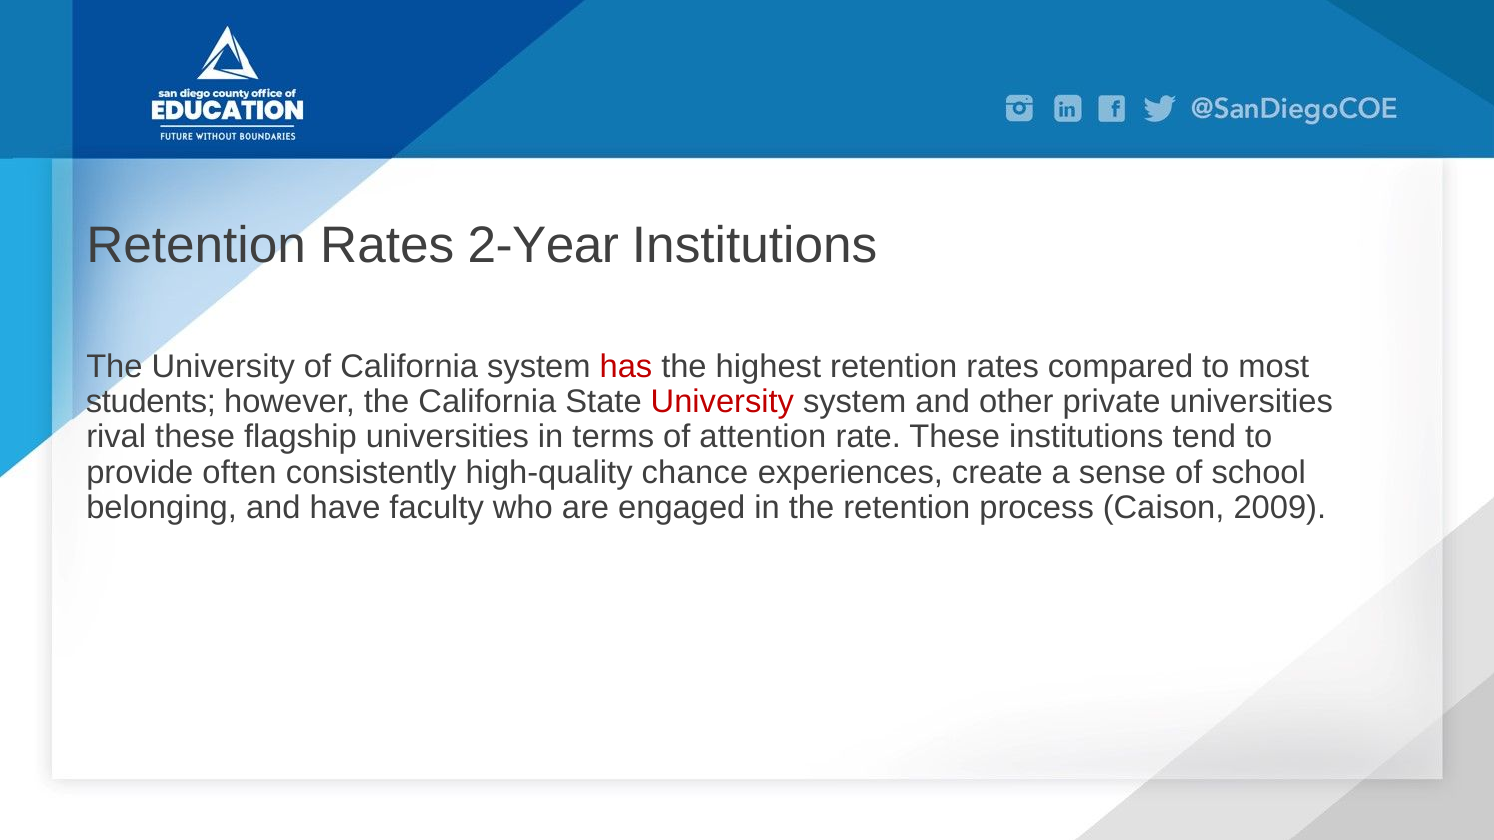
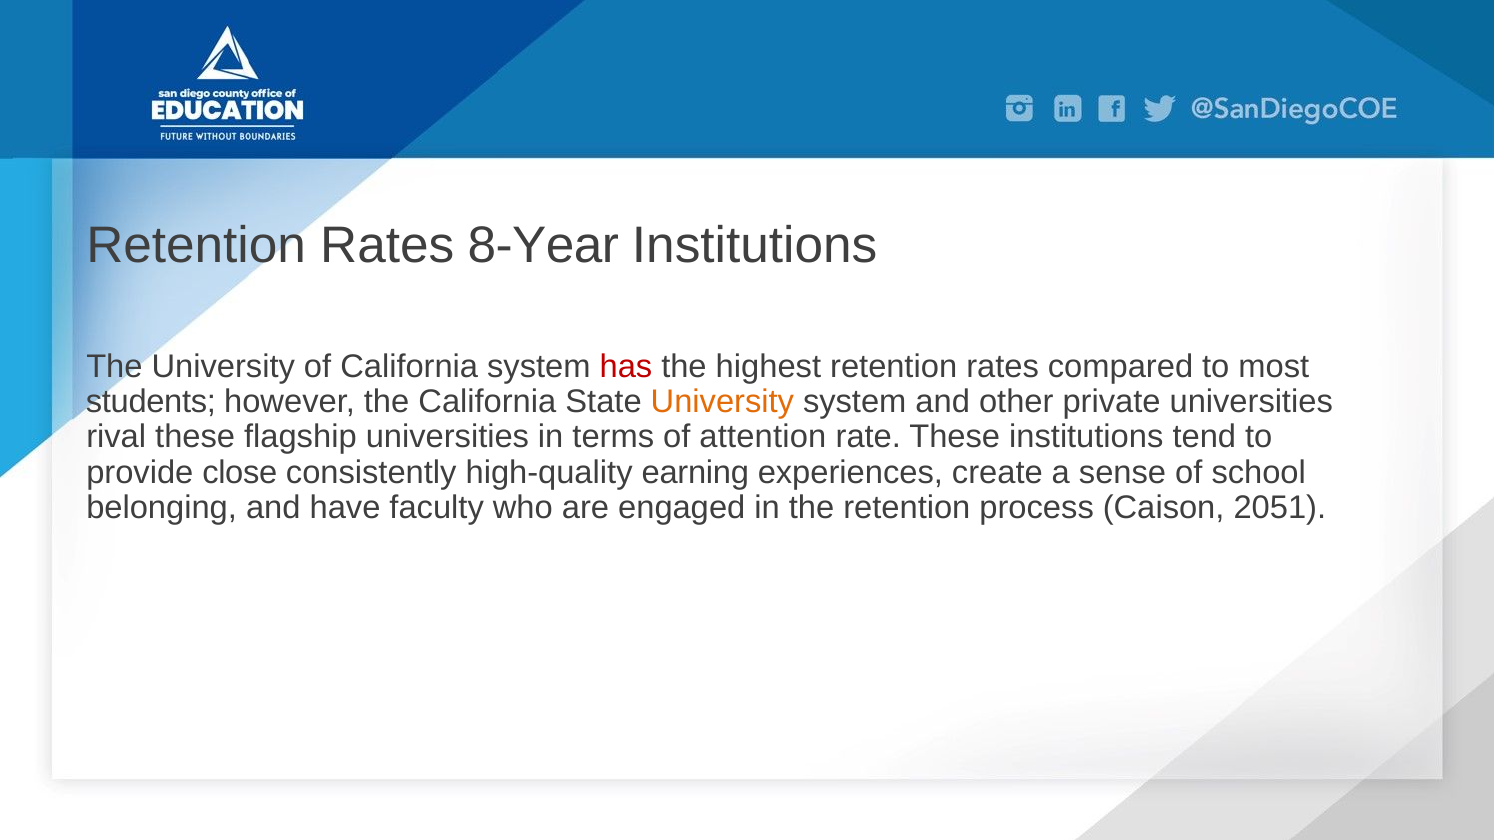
2-Year: 2-Year -> 8-Year
University at (722, 402) colour: red -> orange
often: often -> close
chance: chance -> earning
2009: 2009 -> 2051
